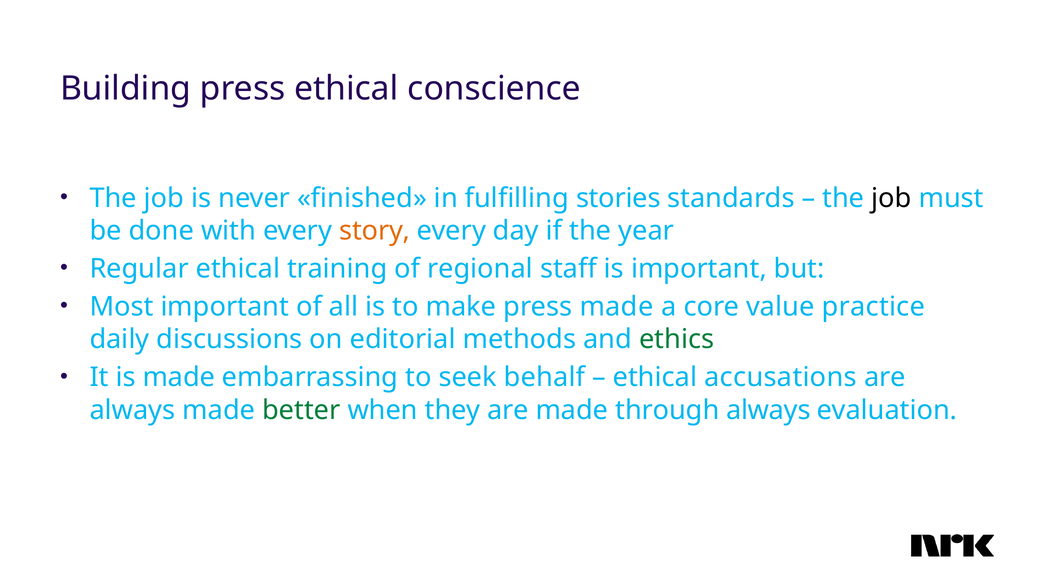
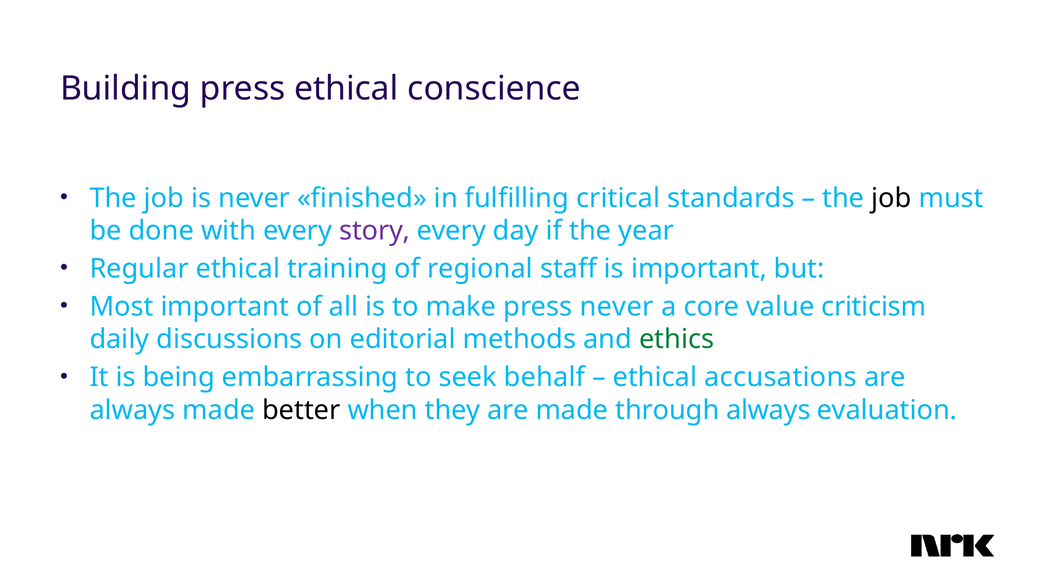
stories: stories -> critical
story colour: orange -> purple
press made: made -> never
practice: practice -> criticism
is made: made -> being
better colour: green -> black
